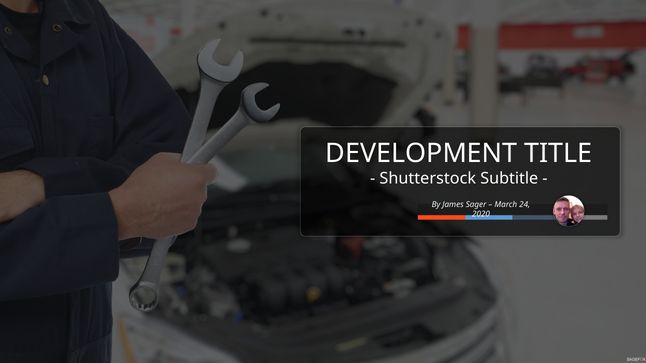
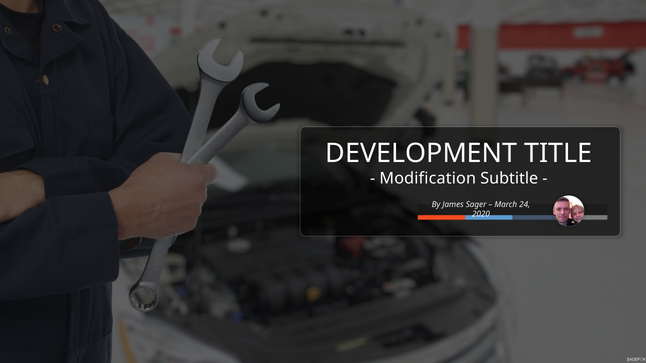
Shutterstock: Shutterstock -> Modification
